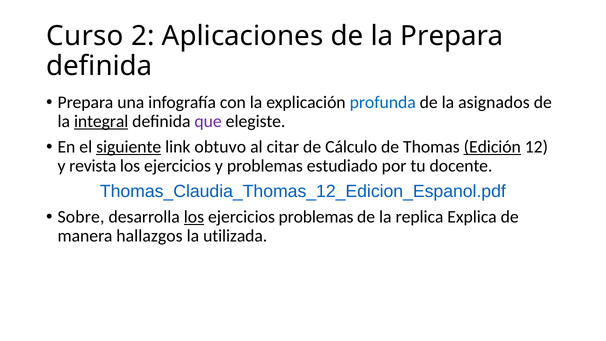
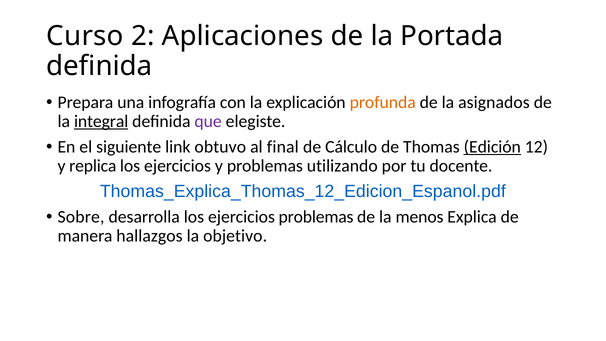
la Prepara: Prepara -> Portada
profunda colour: blue -> orange
siguiente underline: present -> none
citar: citar -> final
revista: revista -> replica
estudiado: estudiado -> utilizando
Thomas_Claudia_Thomas_12_Edicion_Espanol.pdf: Thomas_Claudia_Thomas_12_Edicion_Espanol.pdf -> Thomas_Explica_Thomas_12_Edicion_Espanol.pdf
los at (194, 217) underline: present -> none
replica: replica -> menos
utilizada: utilizada -> objetivo
